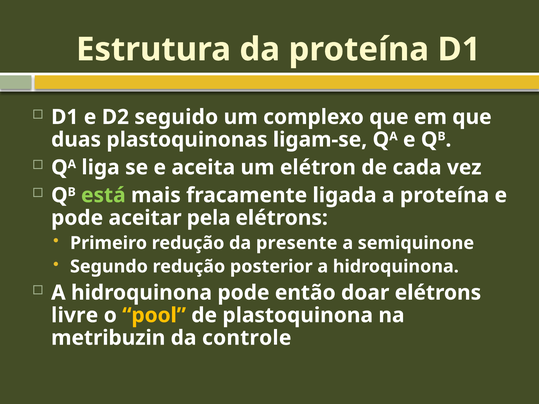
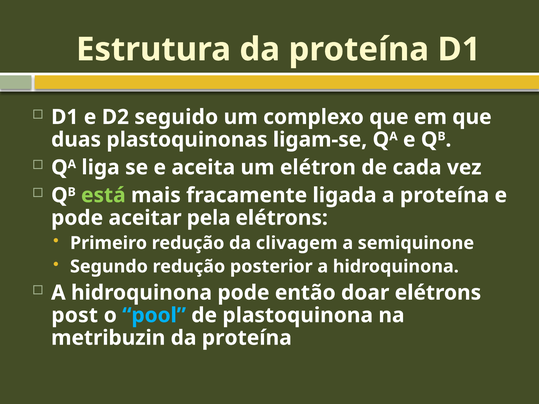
presente: presente -> clivagem
livre: livre -> post
pool colour: yellow -> light blue
controle at (247, 338): controle -> proteína
